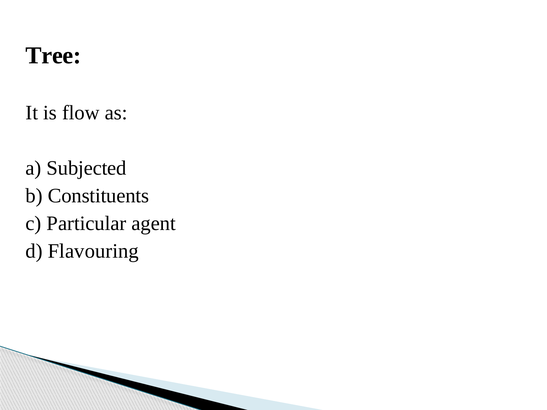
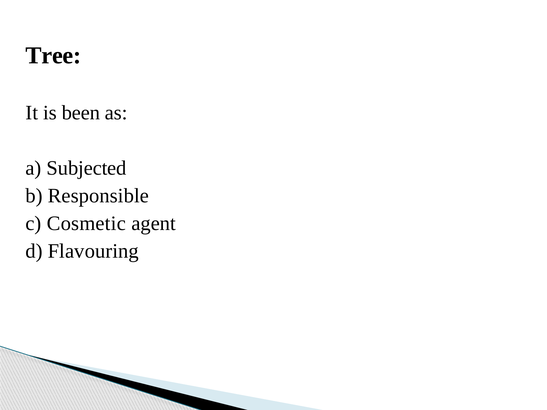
flow: flow -> been
Constituents: Constituents -> Responsible
Particular: Particular -> Cosmetic
